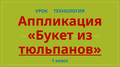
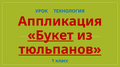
Букет underline: none -> present
